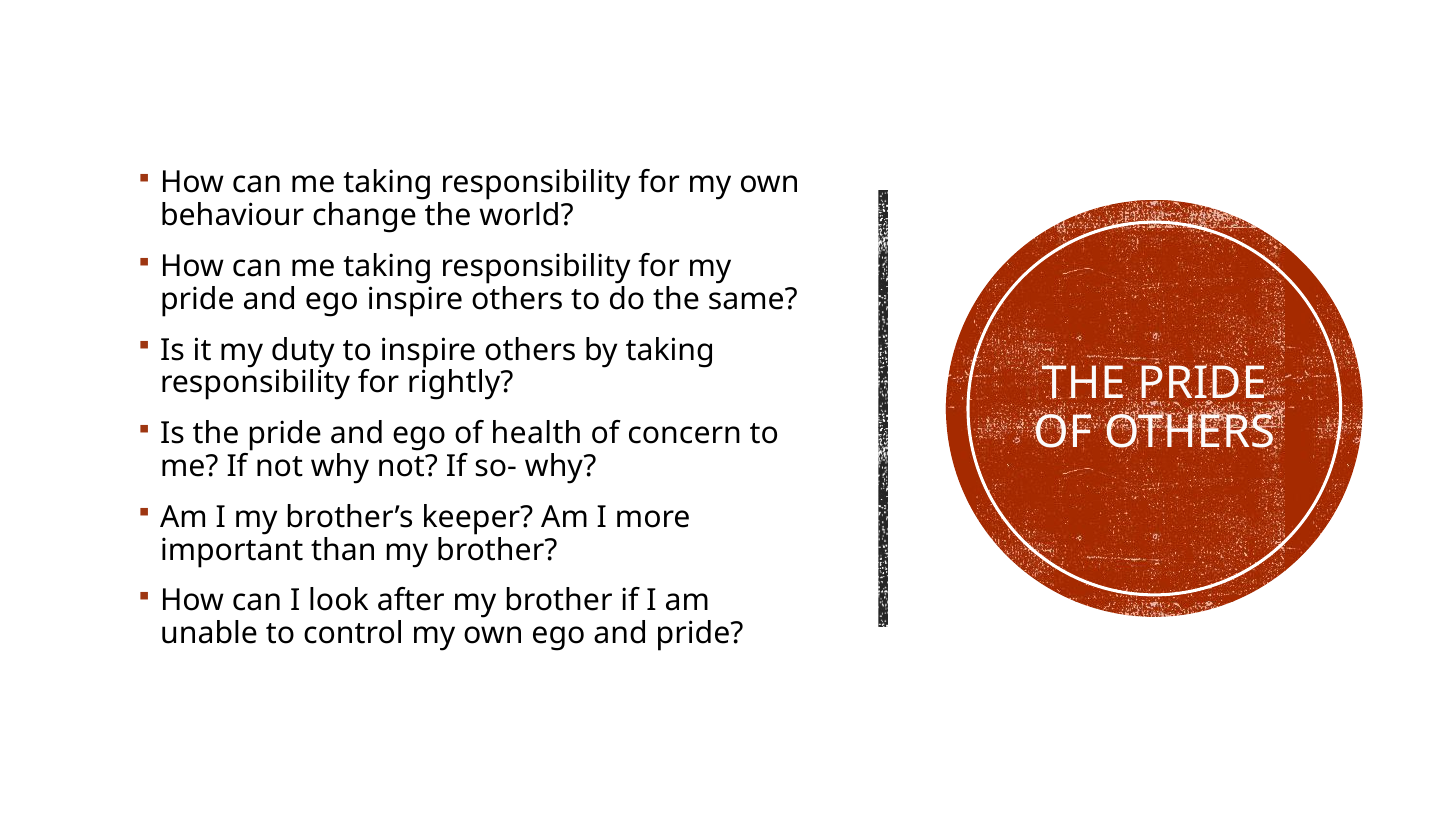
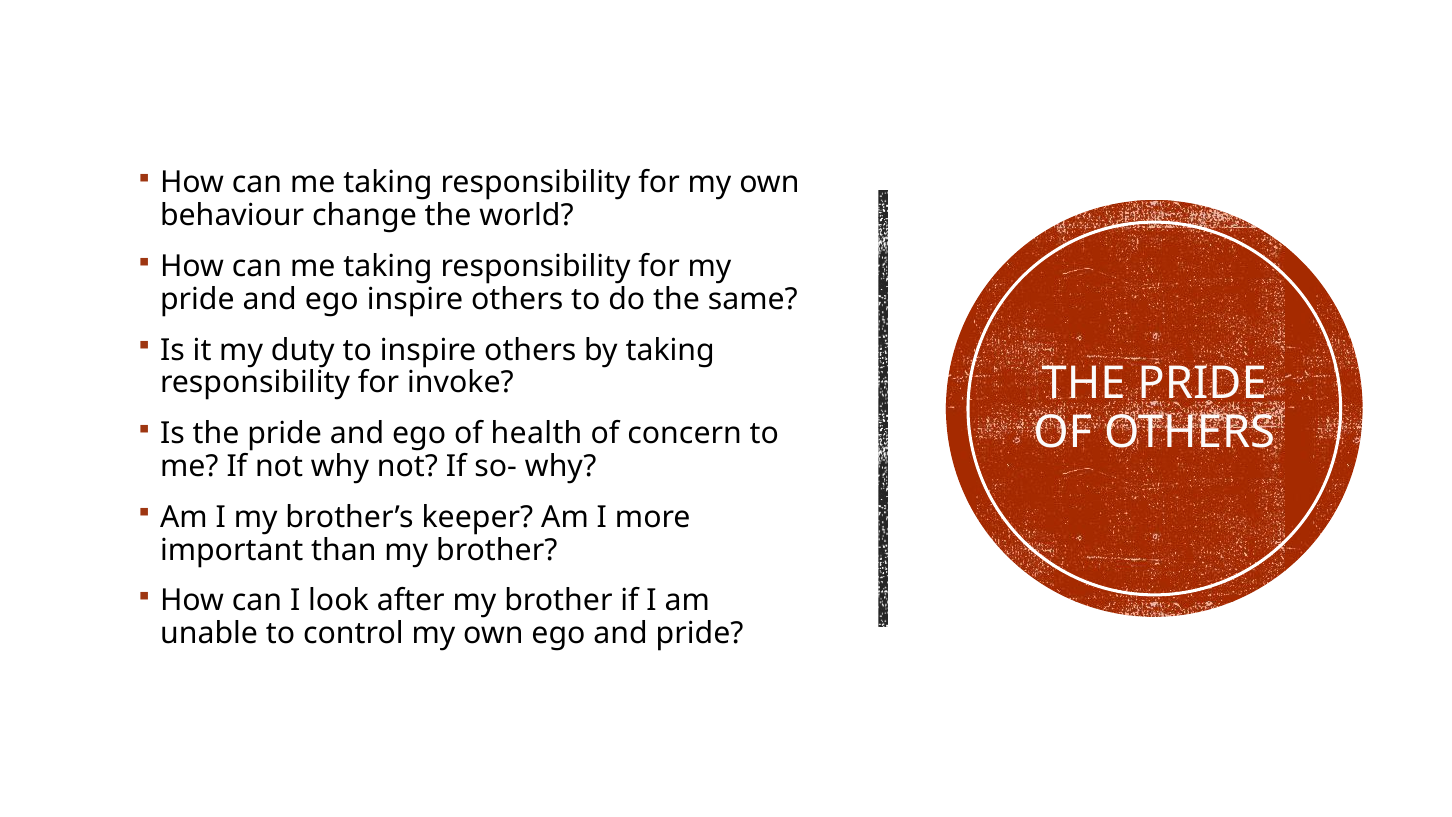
rightly: rightly -> invoke
